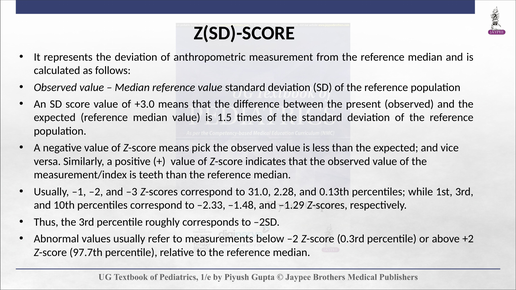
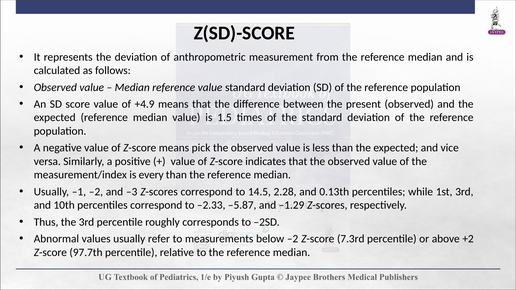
+3.0: +3.0 -> +4.9
teeth: teeth -> every
31.0: 31.0 -> 14.5
–1.48: –1.48 -> –5.87
0.3rd: 0.3rd -> 7.3rd
